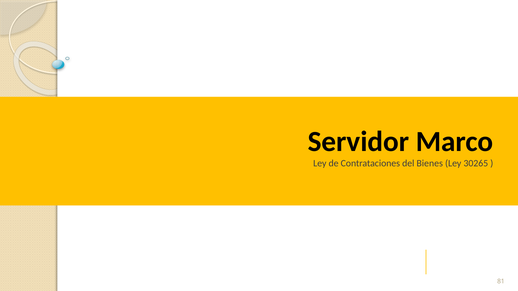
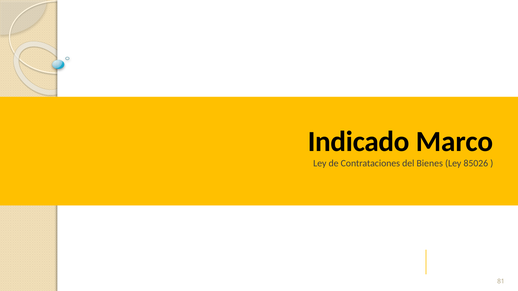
Servidor: Servidor -> Indicado
30265: 30265 -> 85026
